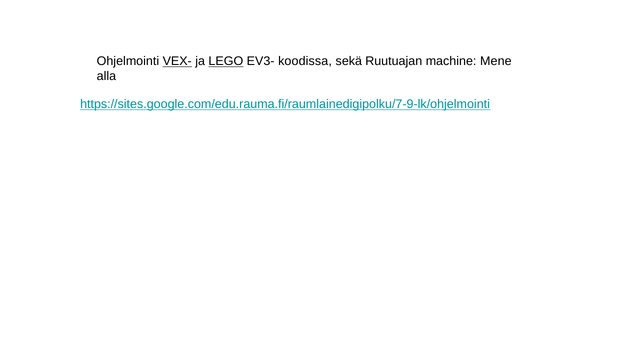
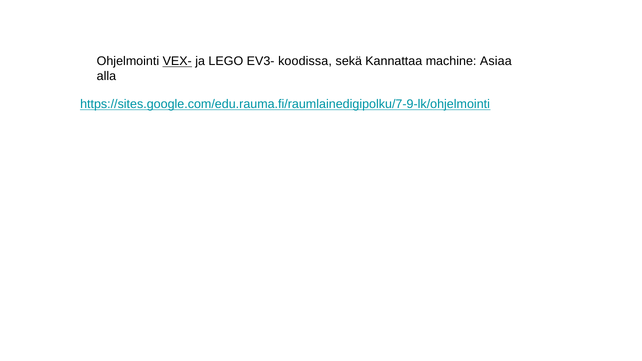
LEGO underline: present -> none
Ruutuajan: Ruutuajan -> Kannattaa
Mene: Mene -> Asiaa
